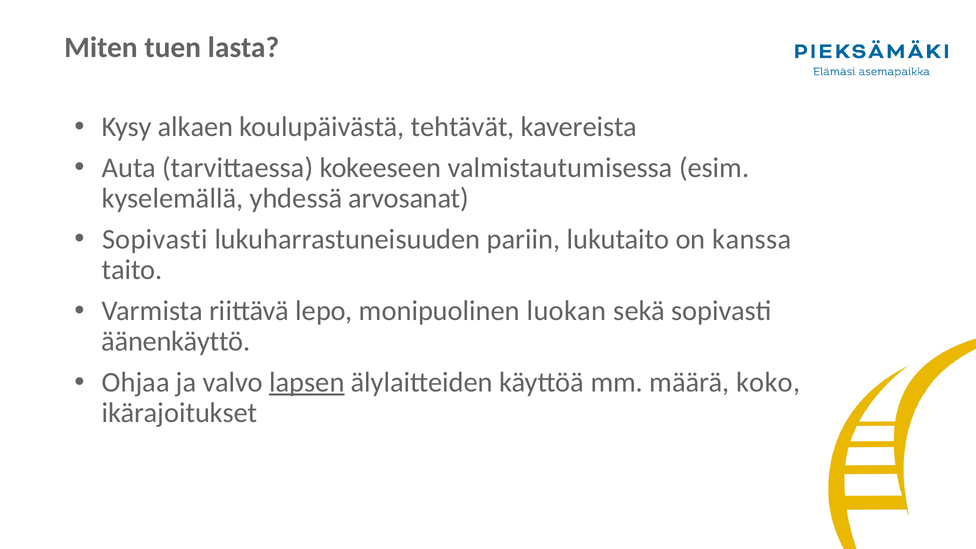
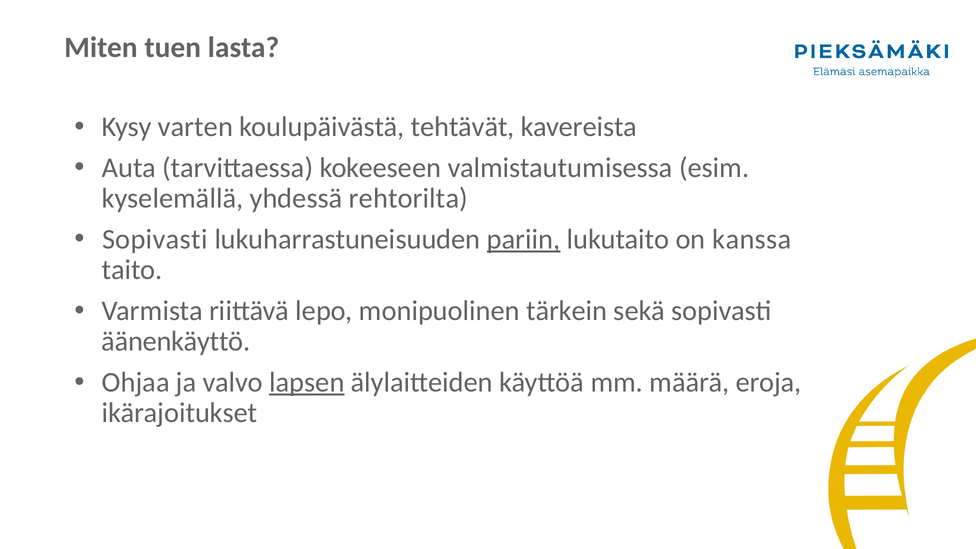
alkaen: alkaen -> varten
arvosanat: arvosanat -> rehtorilta
pariin underline: none -> present
luokan: luokan -> tärkein
koko: koko -> eroja
